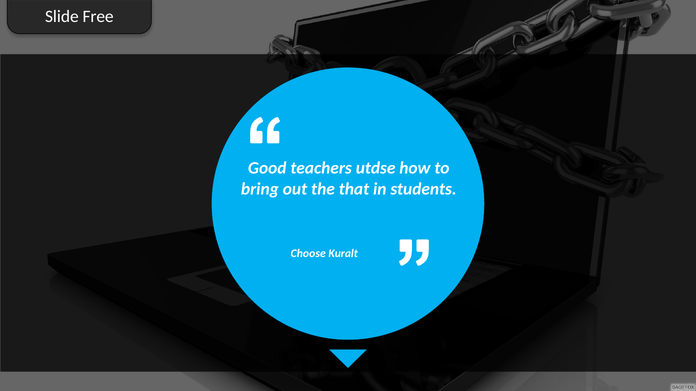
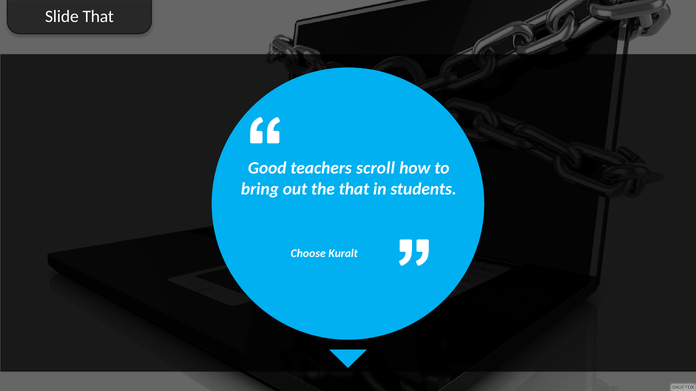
Slide Free: Free -> That
utdse: utdse -> scroll
